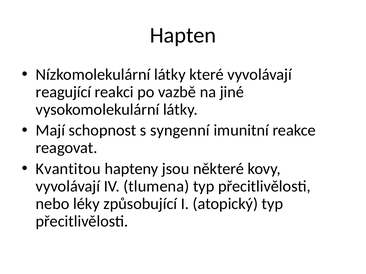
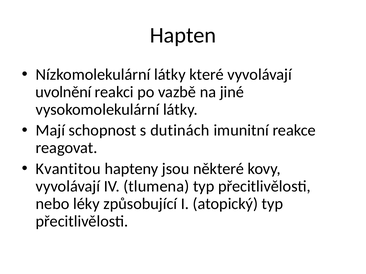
reagující: reagující -> uvolnění
syngenní: syngenní -> dutinách
